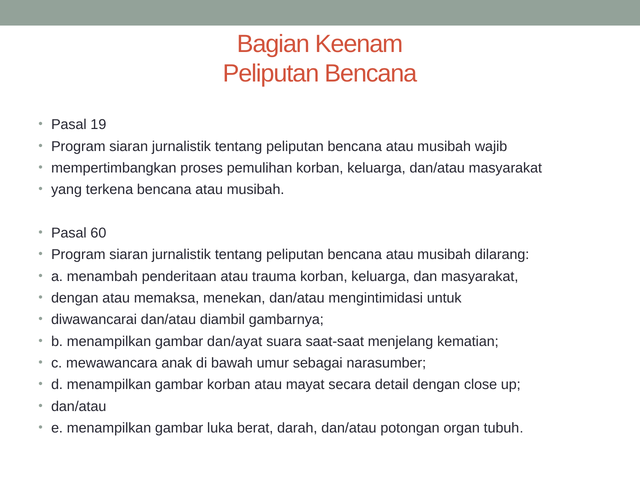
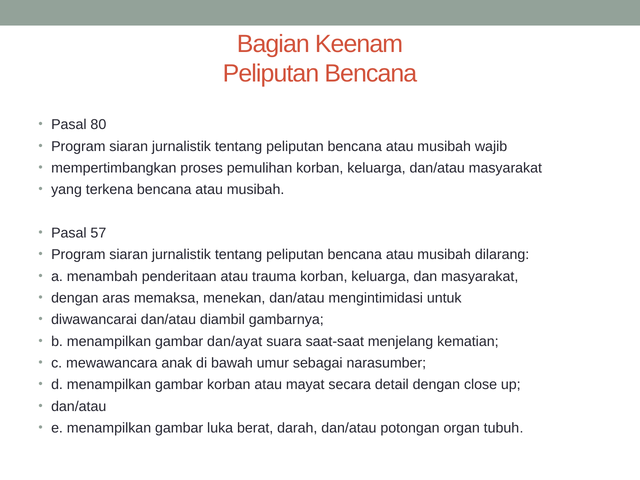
19: 19 -> 80
60: 60 -> 57
dengan atau: atau -> aras
